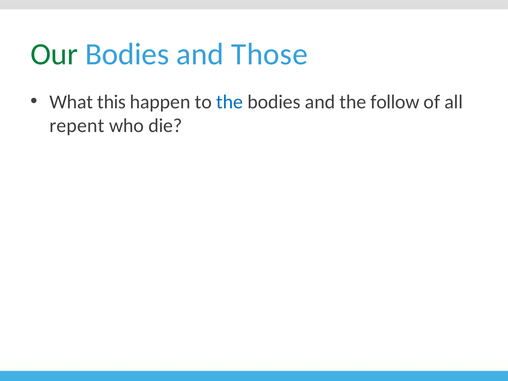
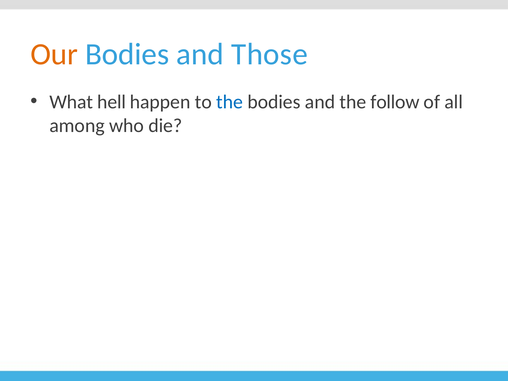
Our colour: green -> orange
this: this -> hell
repent: repent -> among
